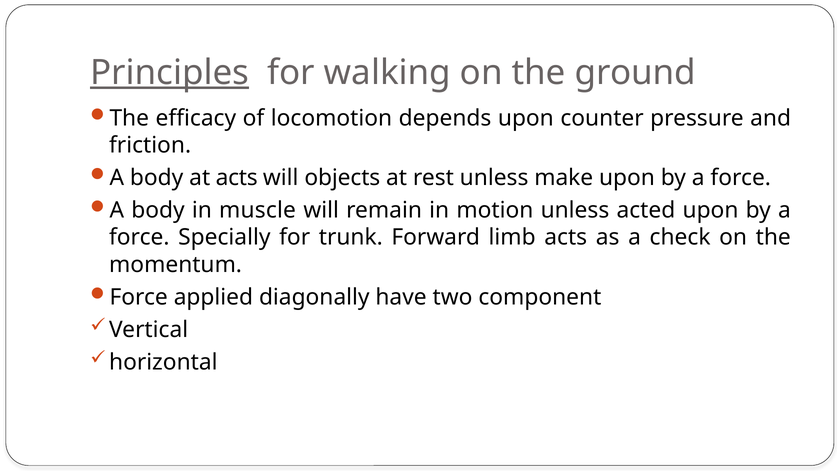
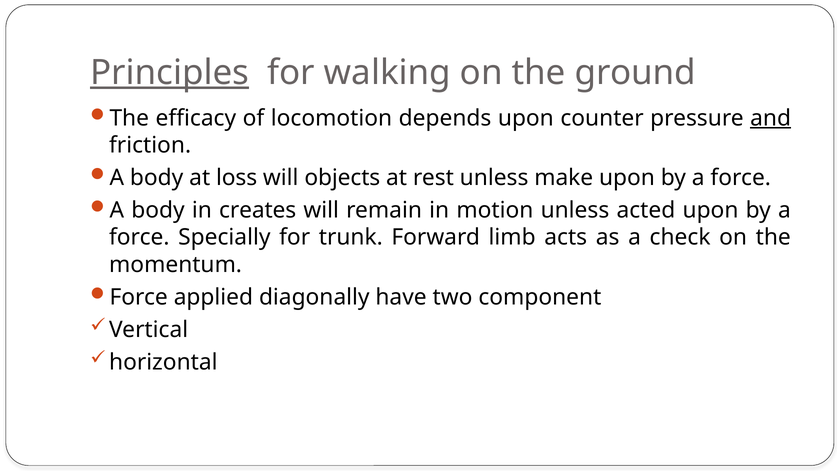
and underline: none -> present
at acts: acts -> loss
muscle: muscle -> creates
